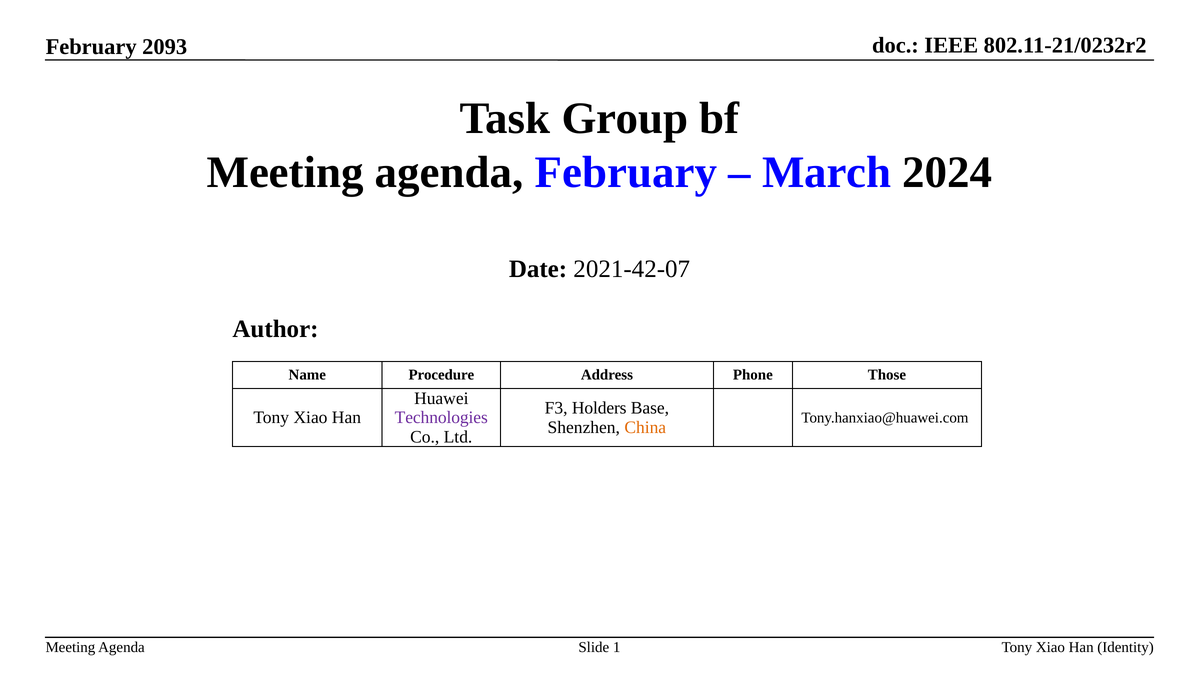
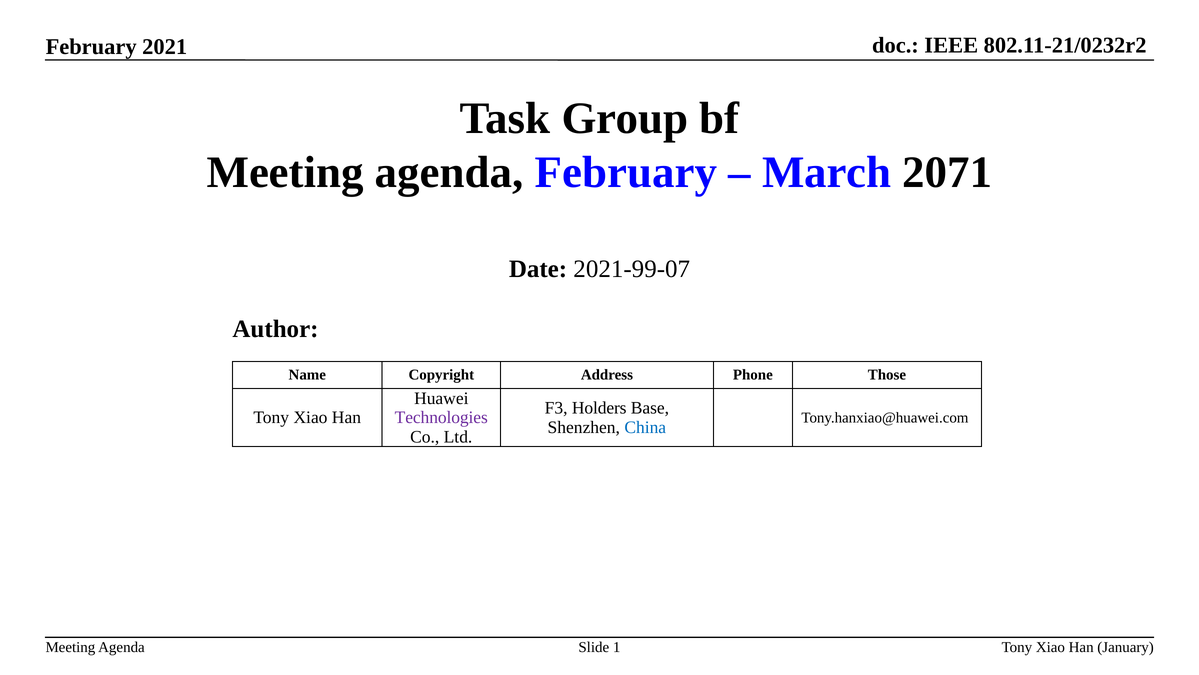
2093: 2093 -> 2021
2024: 2024 -> 2071
2021-42-07: 2021-42-07 -> 2021-99-07
Procedure: Procedure -> Copyright
China colour: orange -> blue
Identity: Identity -> January
